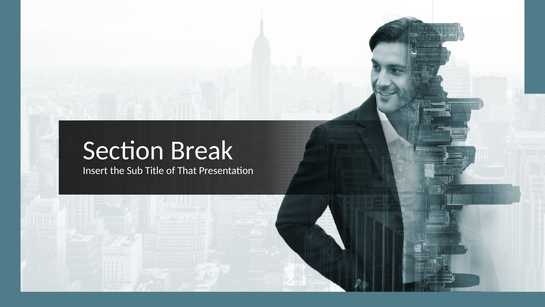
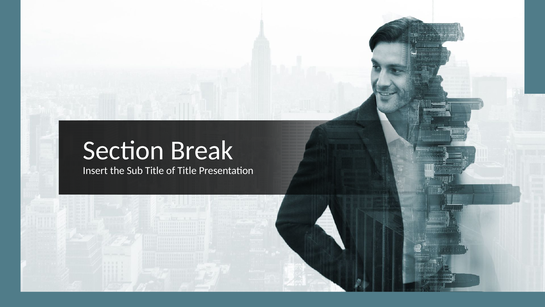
of That: That -> Title
